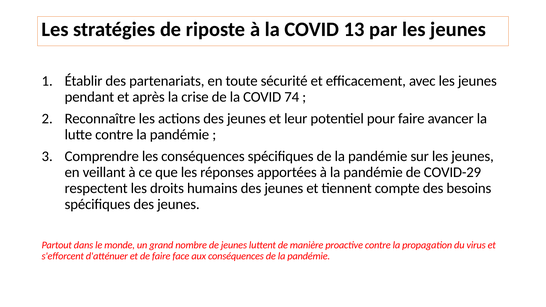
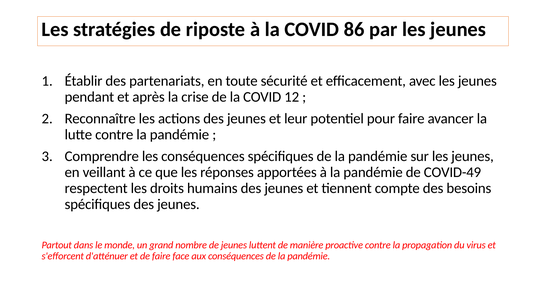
13: 13 -> 86
74: 74 -> 12
COVID-29: COVID-29 -> COVID-49
